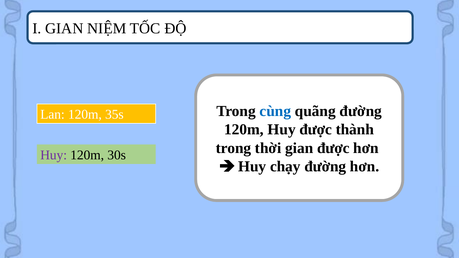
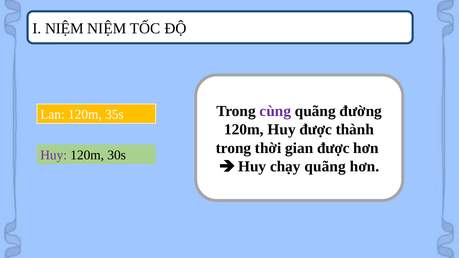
I GIAN: GIAN -> NIỆM
cùng colour: blue -> purple
chạy đường: đường -> quãng
